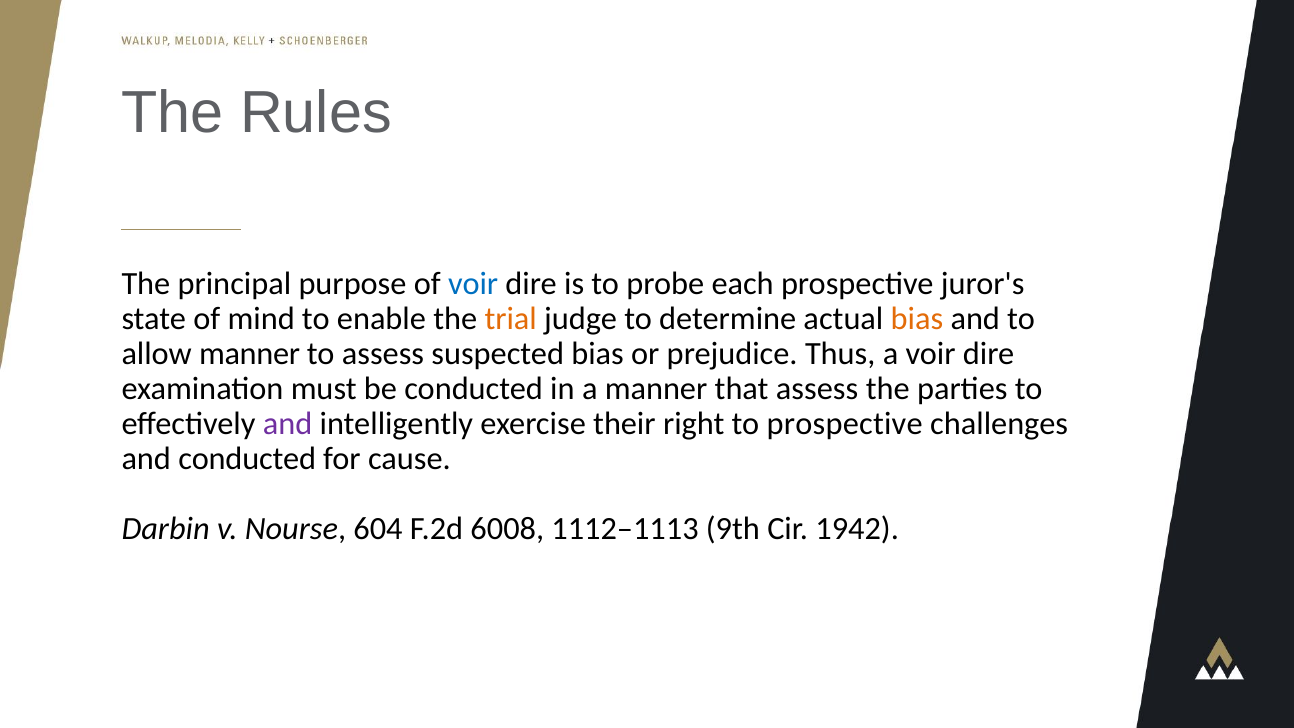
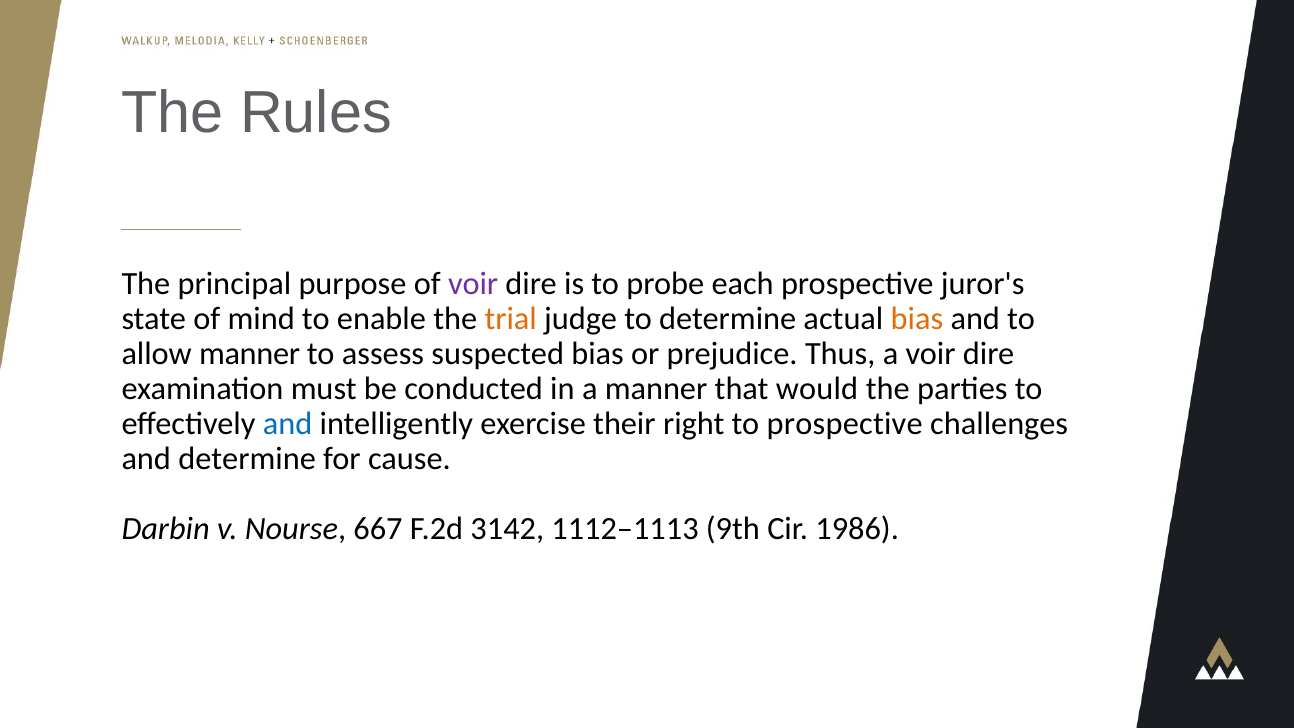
voir at (473, 284) colour: blue -> purple
that assess: assess -> would
and at (288, 424) colour: purple -> blue
and conducted: conducted -> determine
604: 604 -> 667
6008: 6008 -> 3142
1942: 1942 -> 1986
